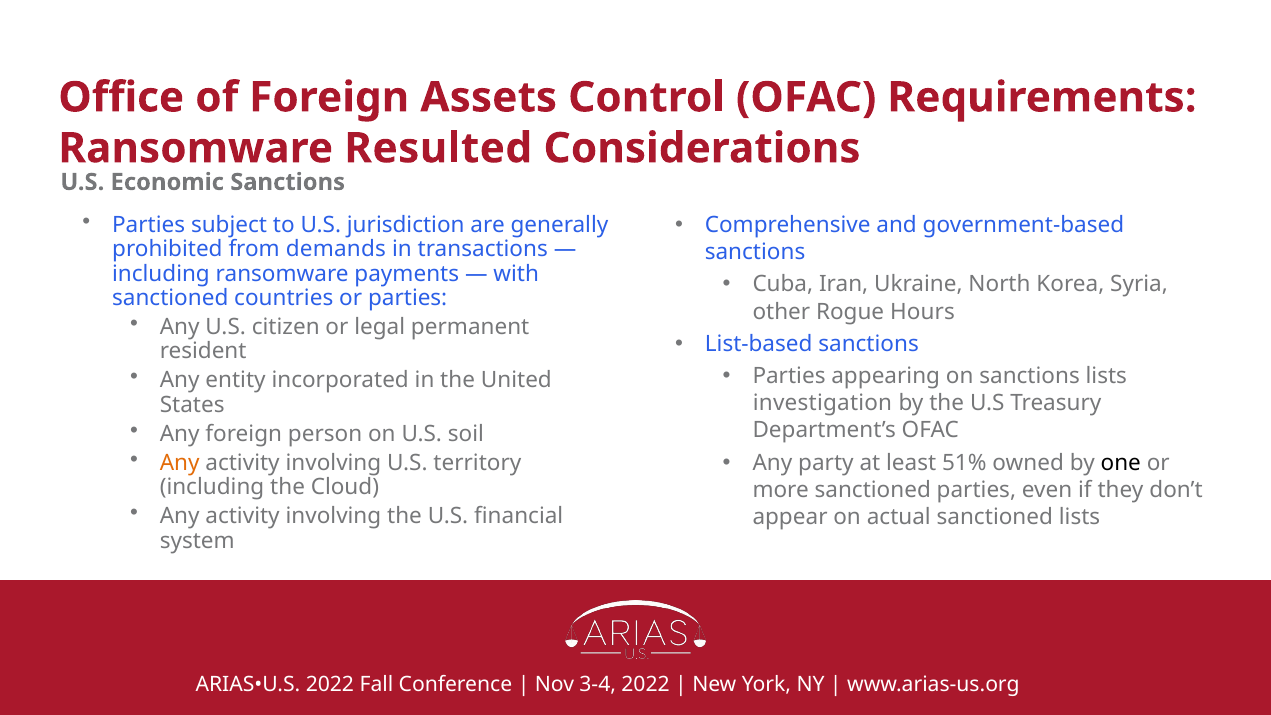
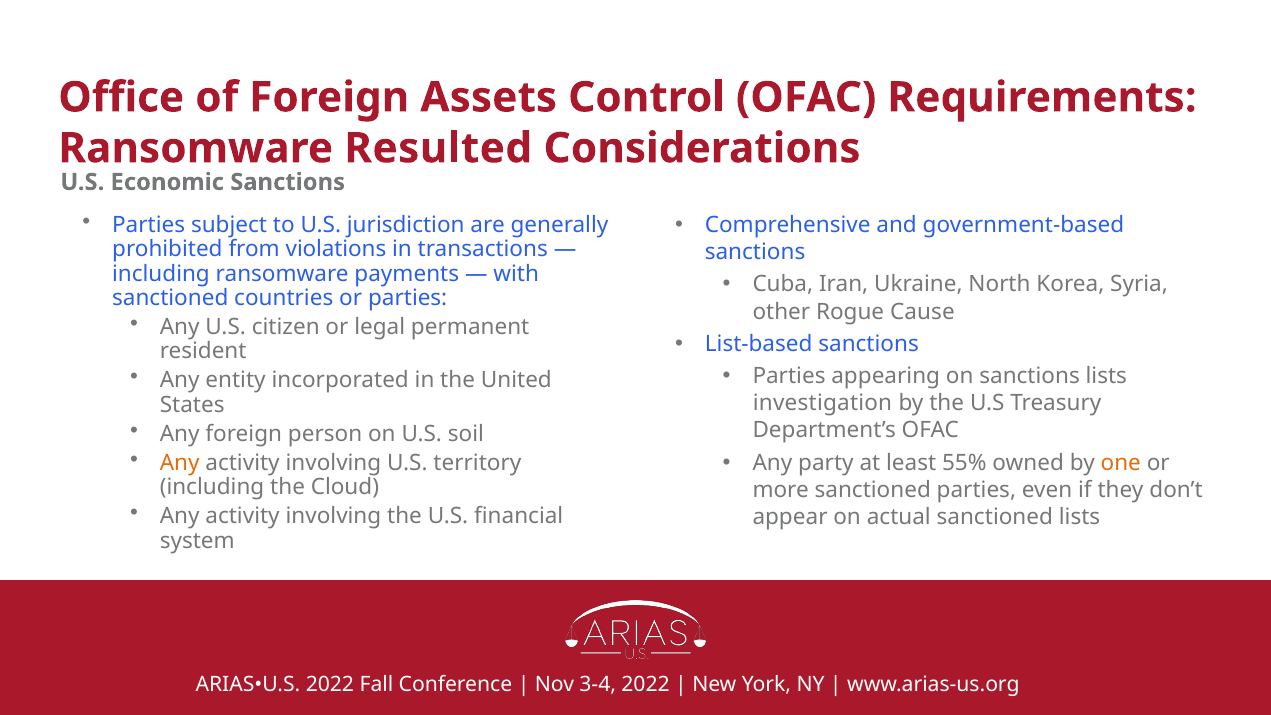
demands: demands -> violations
Hours: Hours -> Cause
51%: 51% -> 55%
one colour: black -> orange
